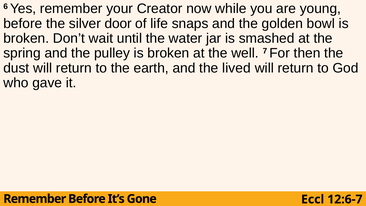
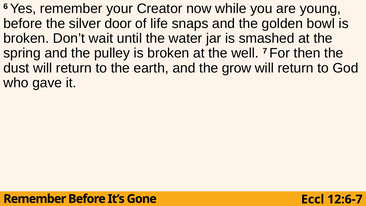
lived: lived -> grow
